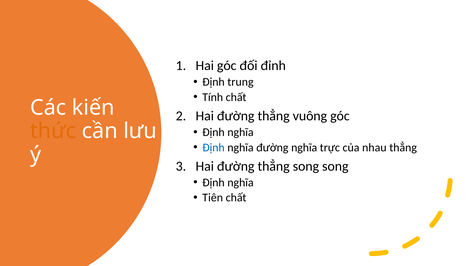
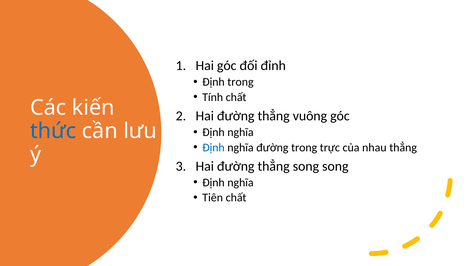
Định trung: trung -> trong
thức colour: orange -> blue
đường nghĩa: nghĩa -> trong
